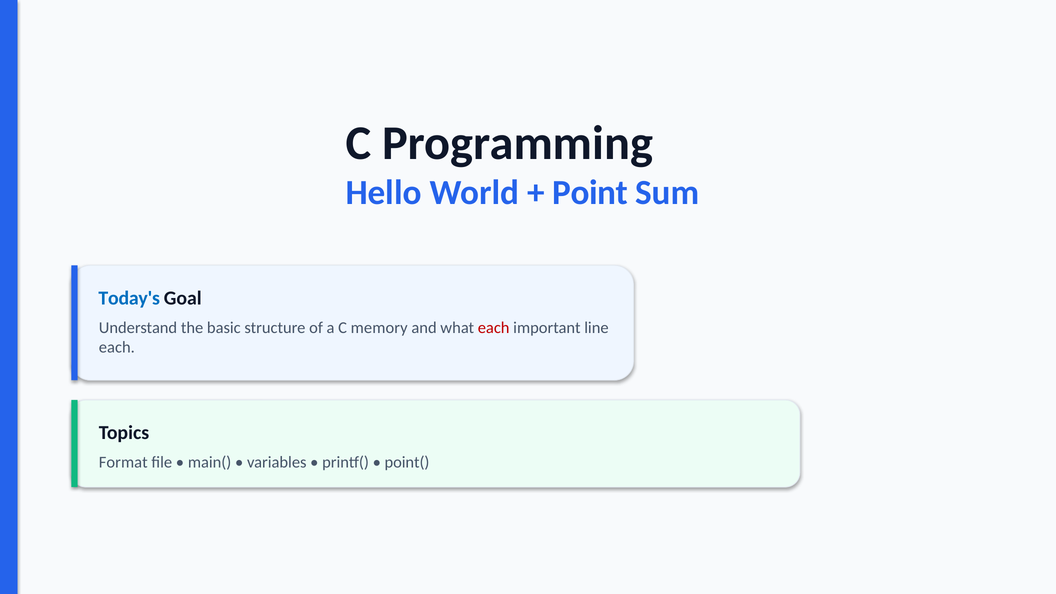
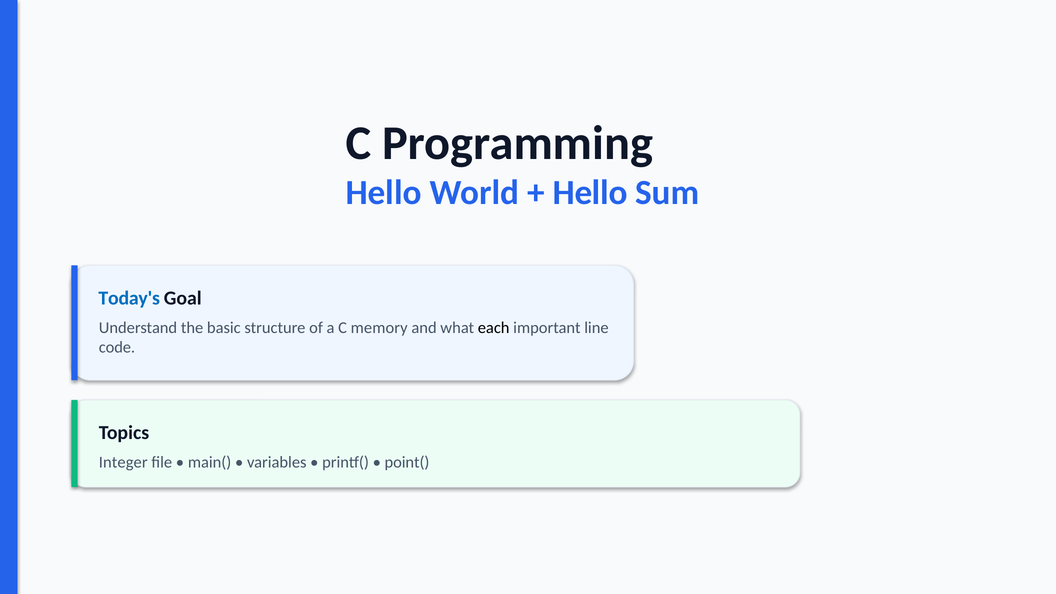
Point at (590, 192): Point -> Hello
each at (494, 328) colour: red -> black
each at (117, 347): each -> code
Format: Format -> Integer
